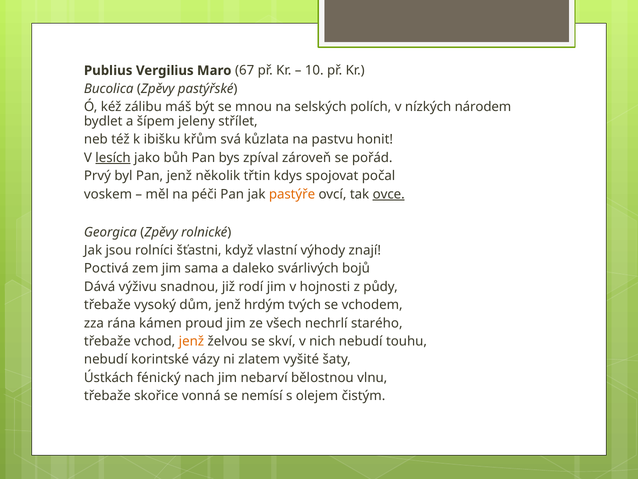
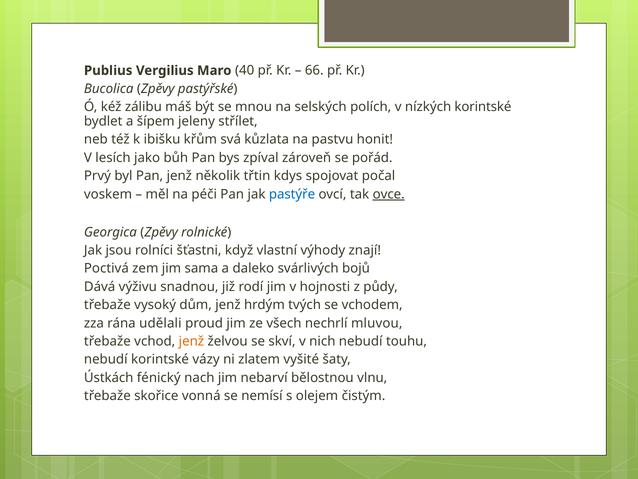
67: 67 -> 40
10: 10 -> 66
nízkých národem: národem -> korintské
lesích underline: present -> none
pastýře colour: orange -> blue
kámen: kámen -> udělali
starého: starého -> mluvou
